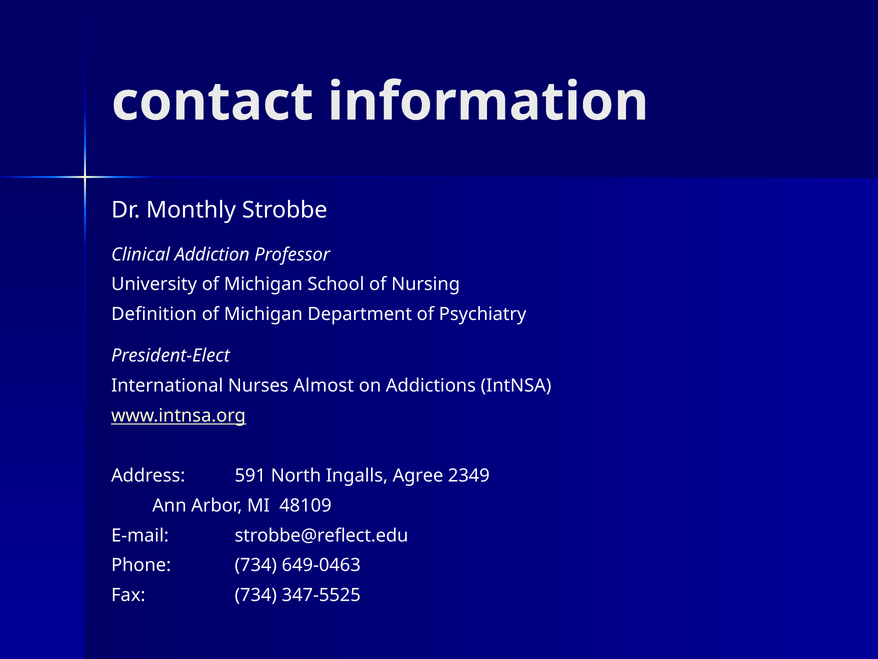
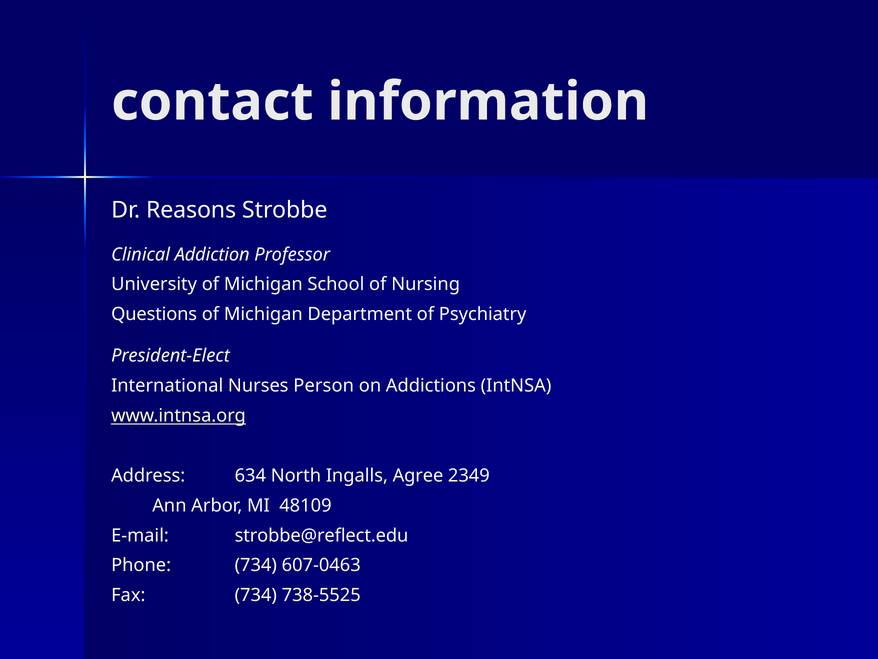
Monthly: Monthly -> Reasons
Definition: Definition -> Questions
Almost: Almost -> Person
591: 591 -> 634
649-0463: 649-0463 -> 607-0463
347-5525: 347-5525 -> 738-5525
